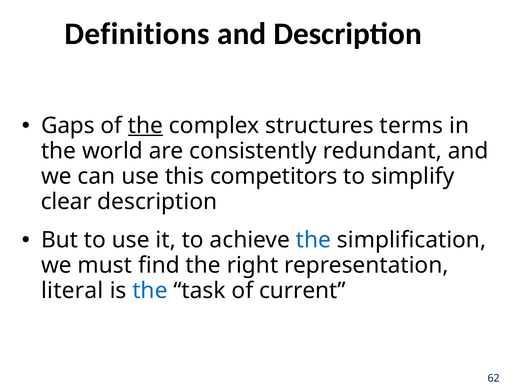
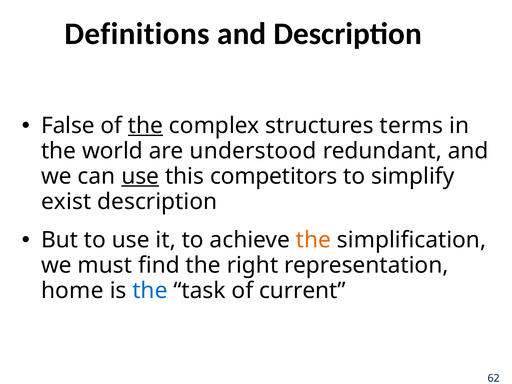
Gaps: Gaps -> False
consistently: consistently -> understood
use at (140, 176) underline: none -> present
clear: clear -> exist
the at (314, 240) colour: blue -> orange
literal: literal -> home
